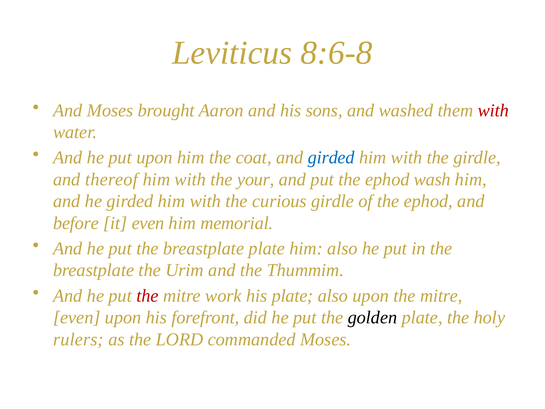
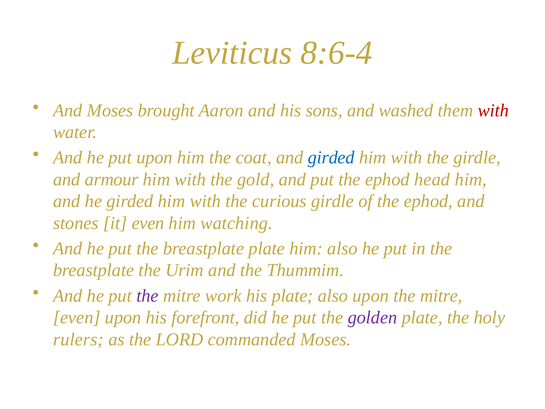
8:6-8: 8:6-8 -> 8:6-4
thereof: thereof -> armour
your: your -> gold
wash: wash -> head
before: before -> stones
memorial: memorial -> watching
the at (147, 296) colour: red -> purple
golden colour: black -> purple
